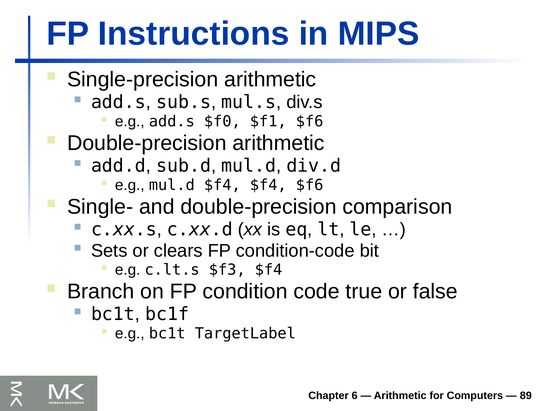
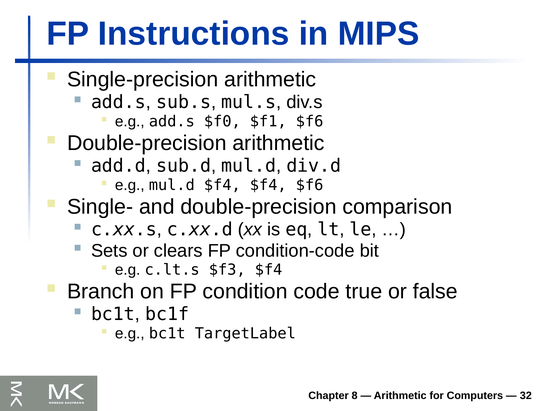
6: 6 -> 8
89: 89 -> 32
